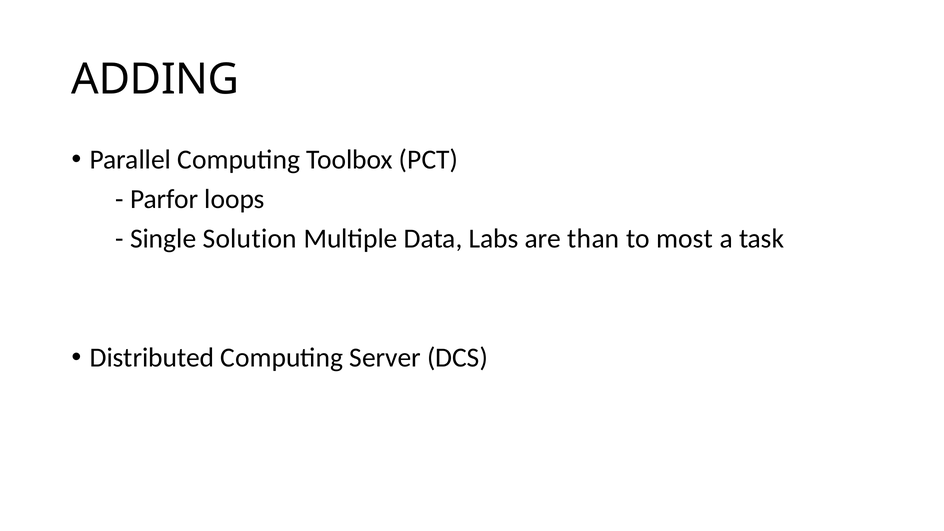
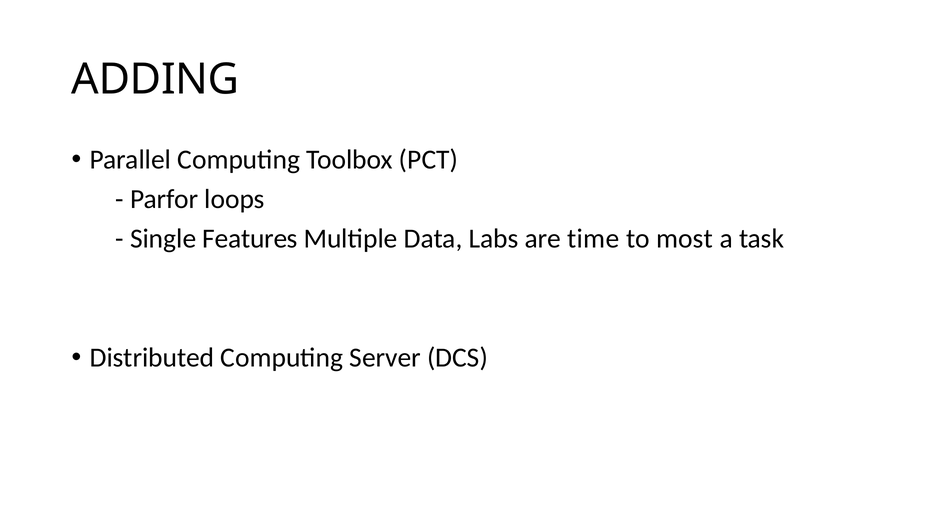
Solution: Solution -> Features
than: than -> time
